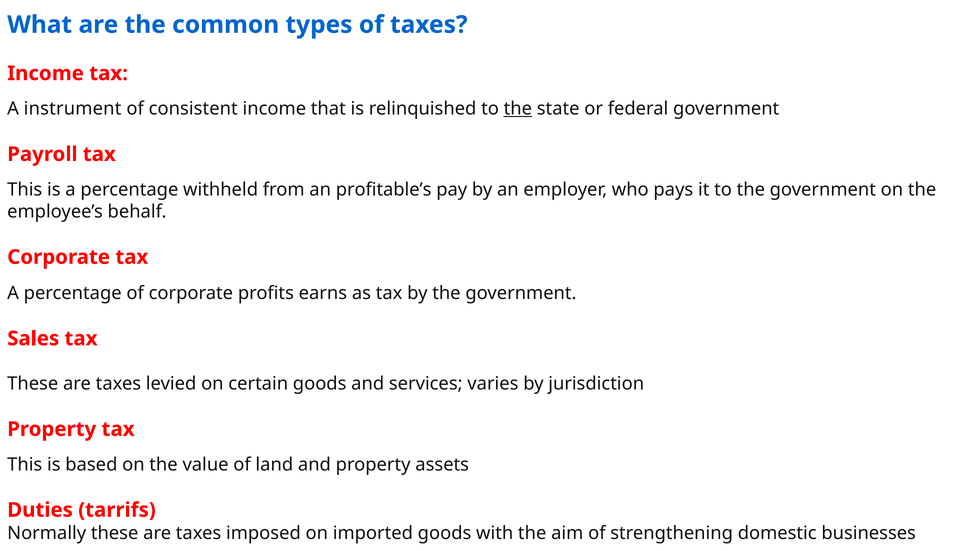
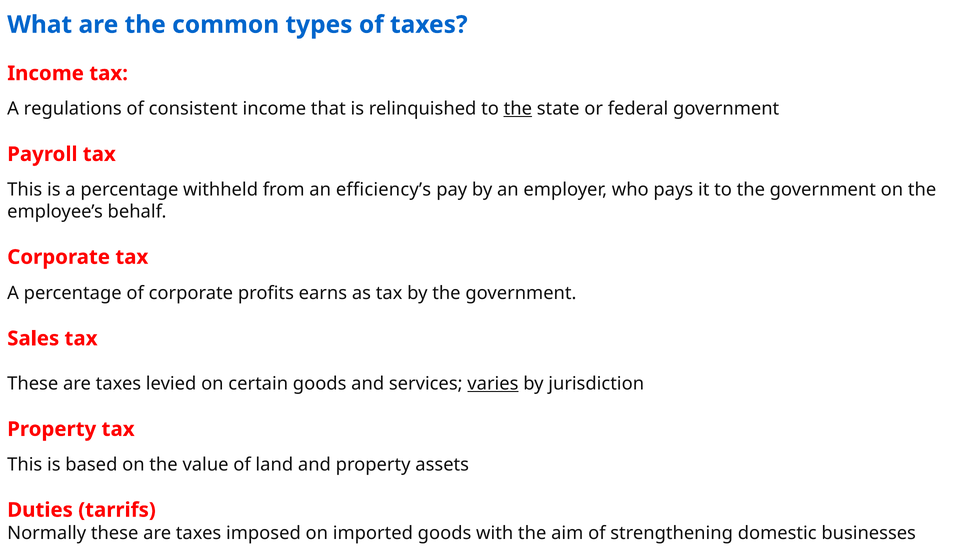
instrument: instrument -> regulations
profitable’s: profitable’s -> efficiency’s
varies underline: none -> present
